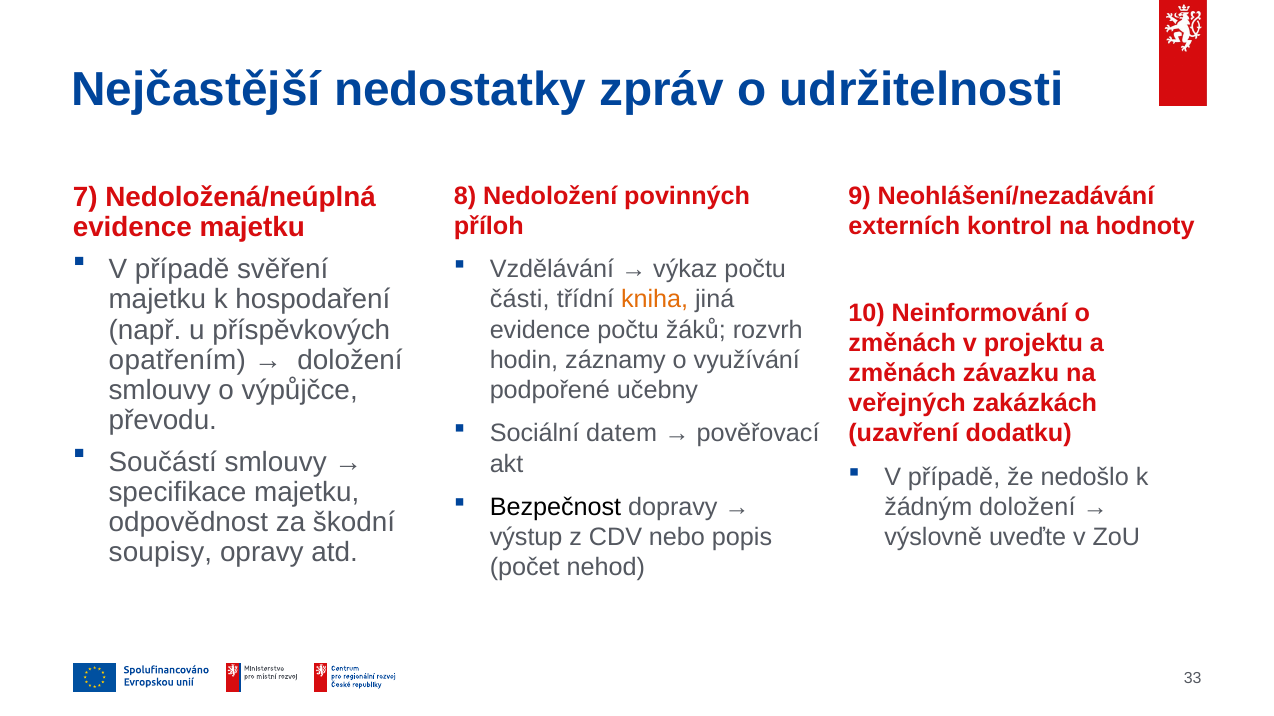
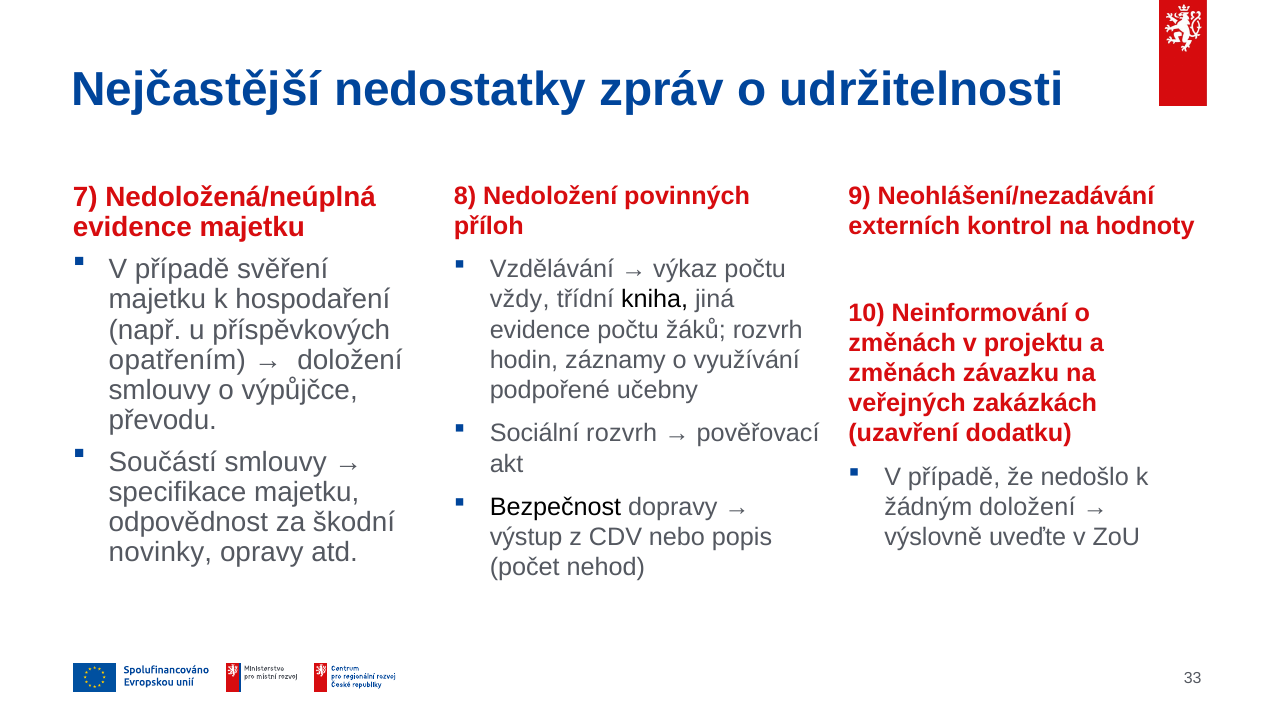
části: části -> vždy
kniha colour: orange -> black
Sociální datem: datem -> rozvrh
soupisy: soupisy -> novinky
